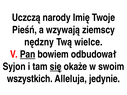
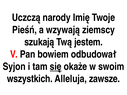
nędzny: nędzny -> szukają
wielce: wielce -> jestem
Pan underline: present -> none
jedynie: jedynie -> zawsze
